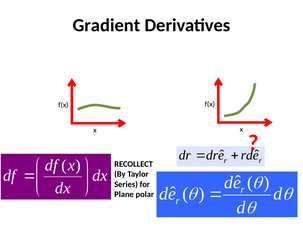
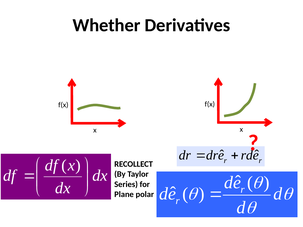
Gradient: Gradient -> Whether
